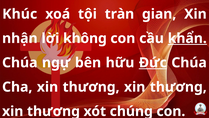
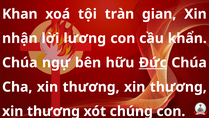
Khúc: Khúc -> Khan
không: không -> lương
khẩn underline: present -> none
